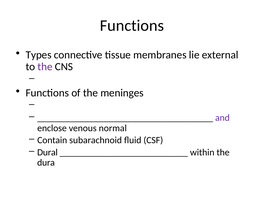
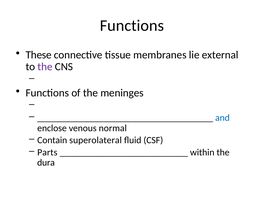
Types: Types -> These
and colour: purple -> blue
subarachnoid: subarachnoid -> superolateral
Dural: Dural -> Parts
